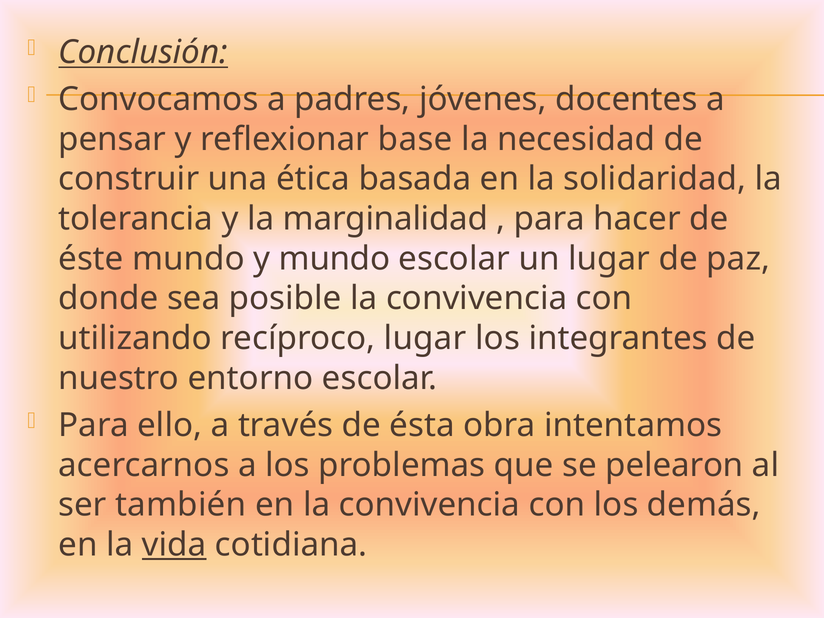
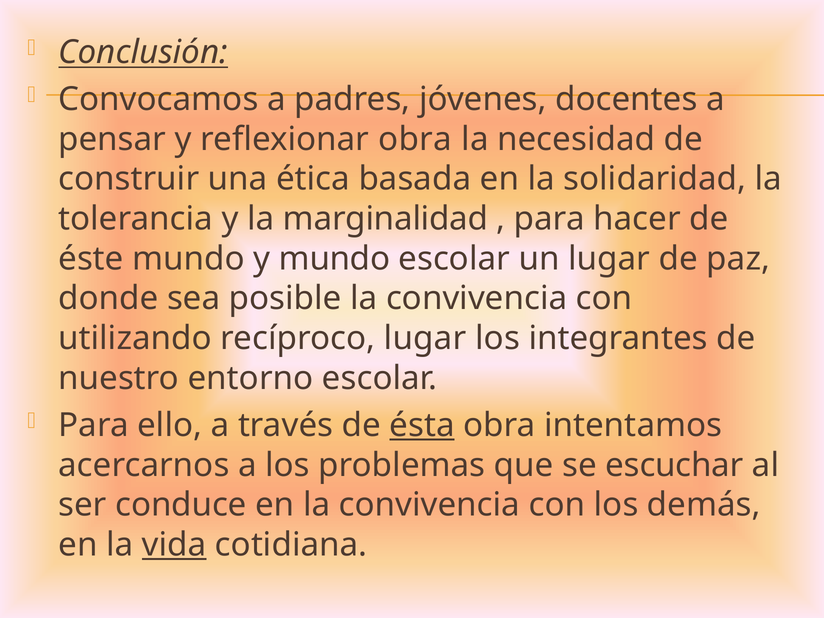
reflexionar base: base -> obra
ésta underline: none -> present
pelearon: pelearon -> escuchar
también: también -> conduce
